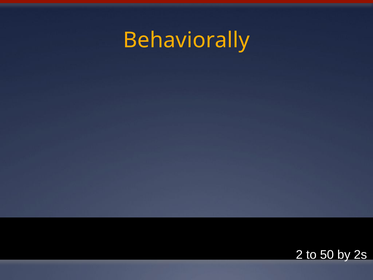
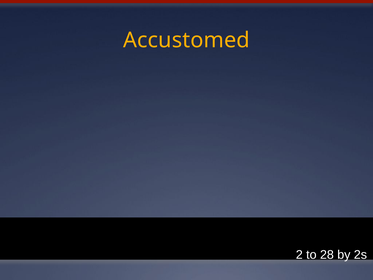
Behaviorally: Behaviorally -> Accustomed
50: 50 -> 28
